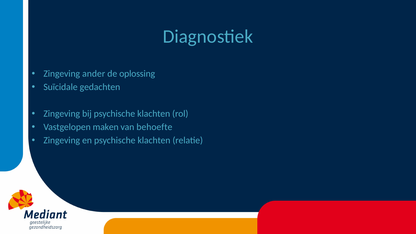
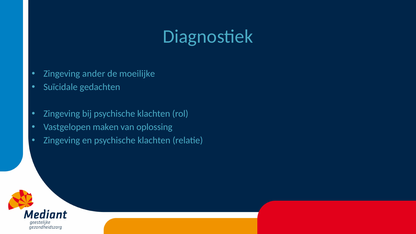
oplossing: oplossing -> moeilijke
behoefte: behoefte -> oplossing
